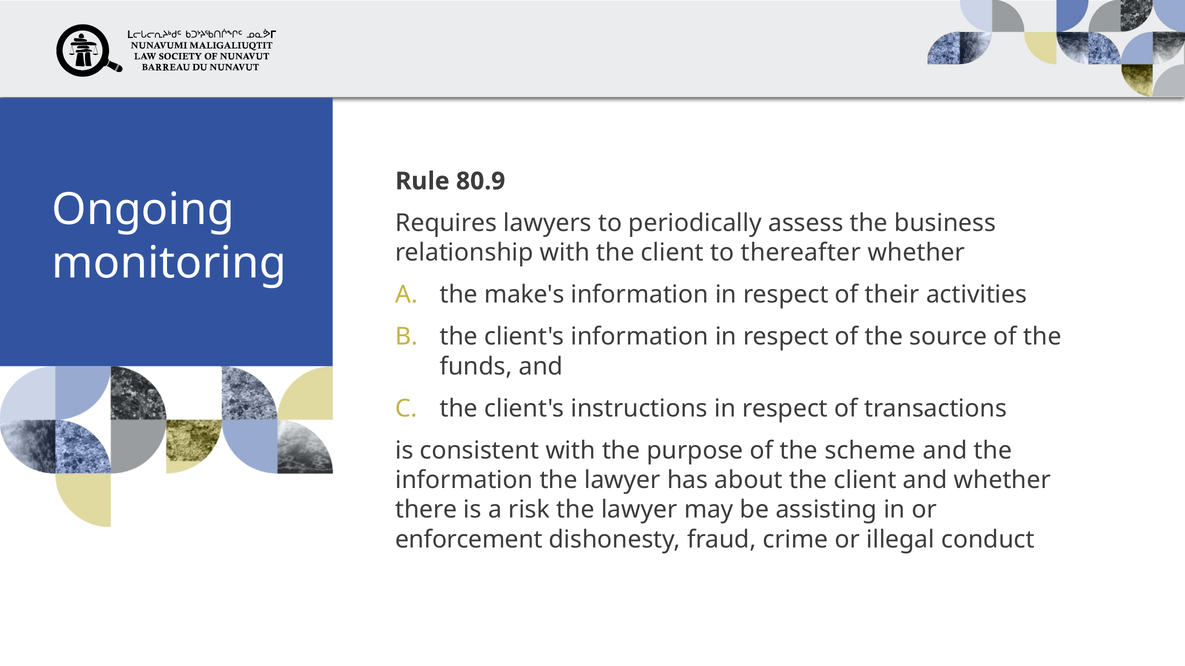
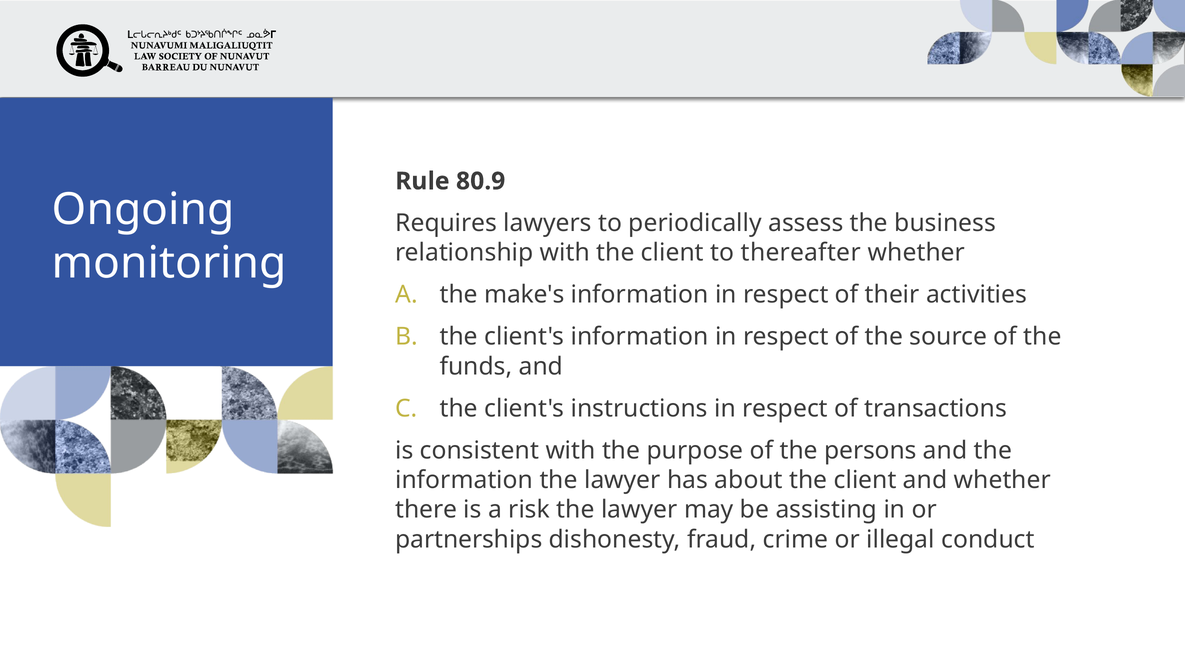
scheme: scheme -> persons
enforcement: enforcement -> partnerships
